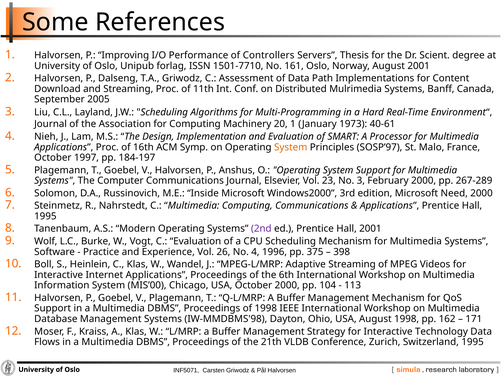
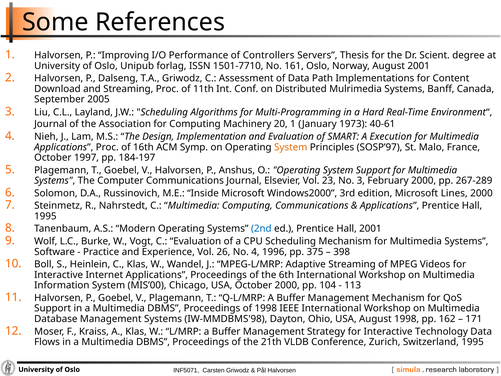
Processor: Processor -> Execution
Need: Need -> Lines
2nd colour: purple -> blue
